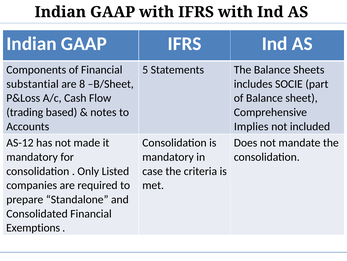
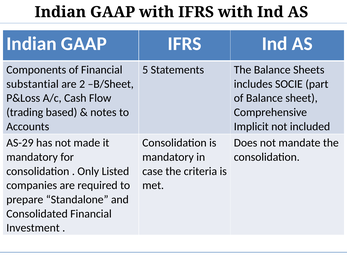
8: 8 -> 2
Implies: Implies -> Implicit
AS-12: AS-12 -> AS-29
Exemptions: Exemptions -> Investment
